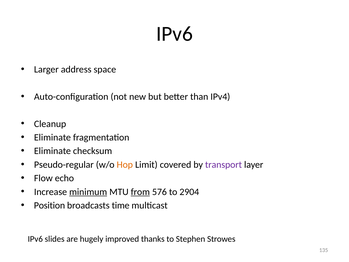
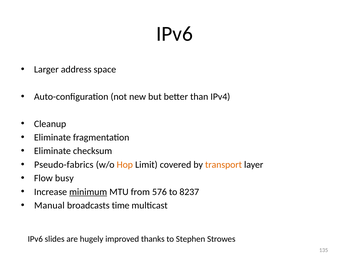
Pseudo-regular: Pseudo-regular -> Pseudo-fabrics
transport colour: purple -> orange
echo: echo -> busy
from underline: present -> none
2904: 2904 -> 8237
Position: Position -> Manual
